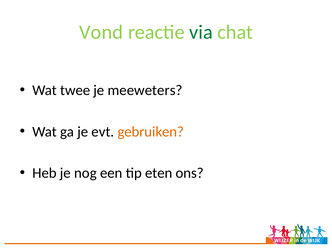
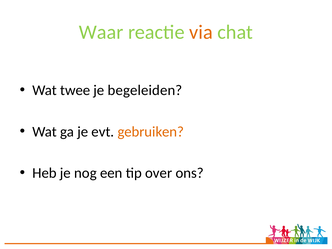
Vond: Vond -> Waar
via colour: green -> orange
meeweters: meeweters -> begeleiden
eten: eten -> over
